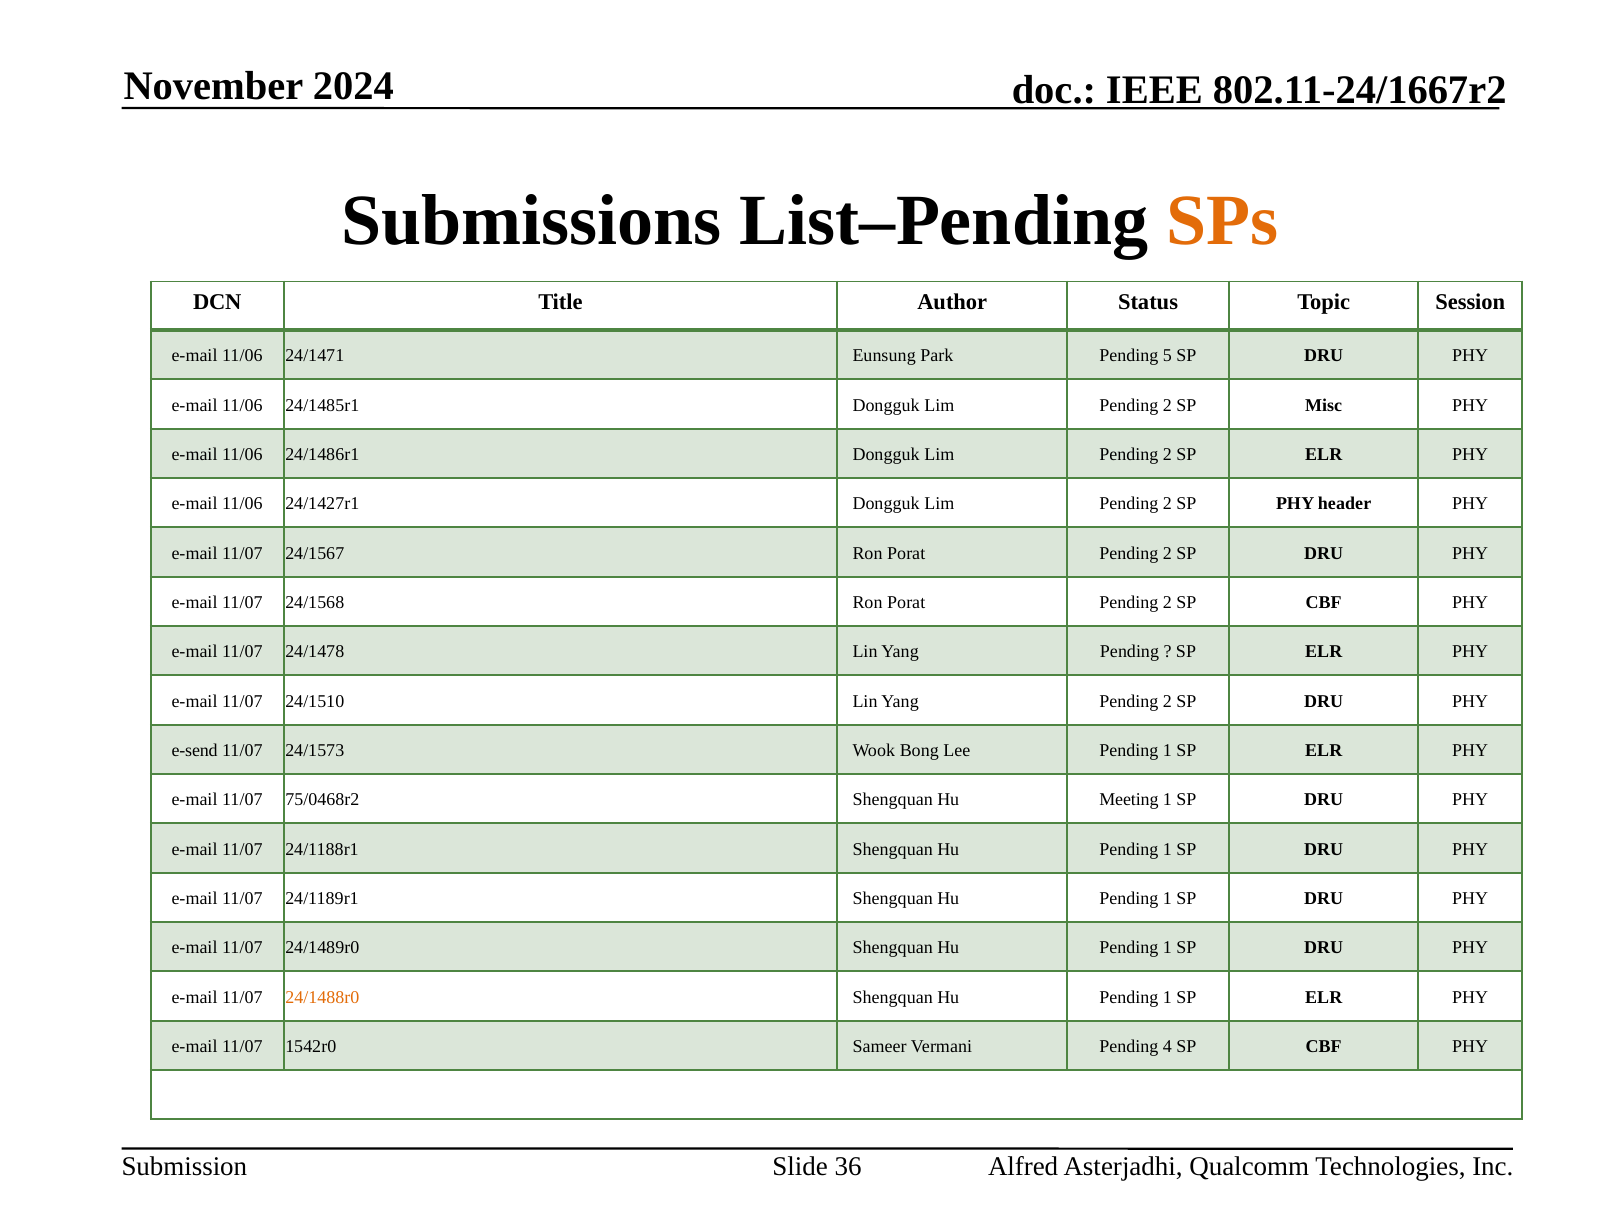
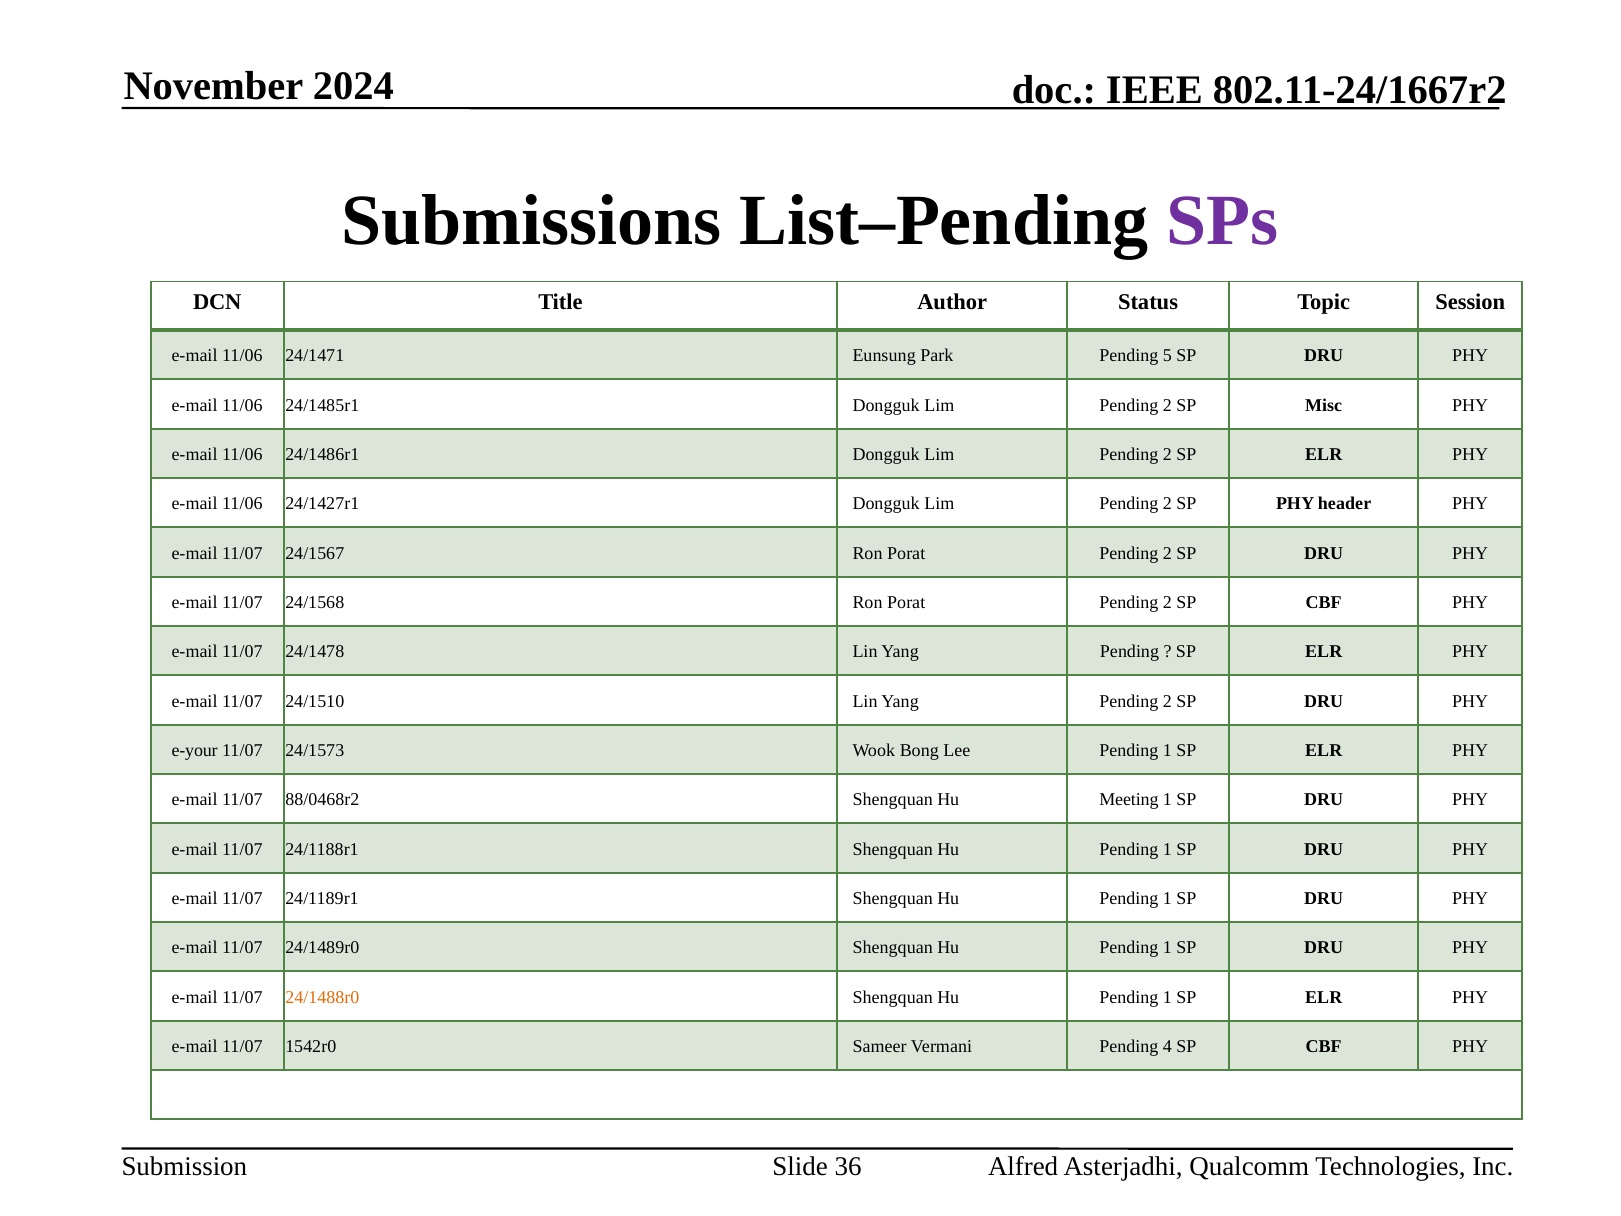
SPs colour: orange -> purple
e-send: e-send -> e-your
75/0468r2: 75/0468r2 -> 88/0468r2
